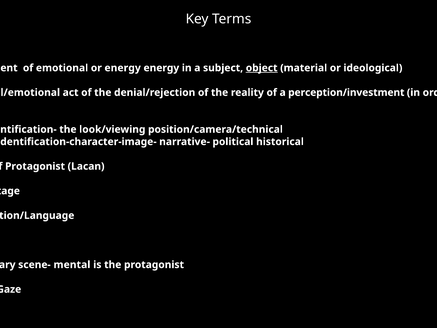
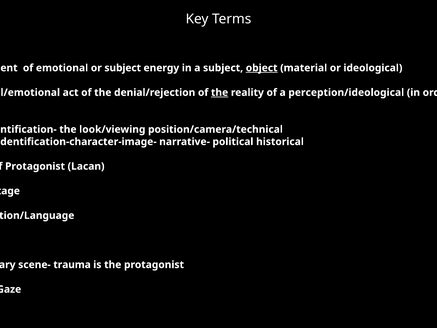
or energy: energy -> subject
the at (220, 92) underline: none -> present
perception/investment: perception/investment -> perception/ideological
scene- mental: mental -> trauma
